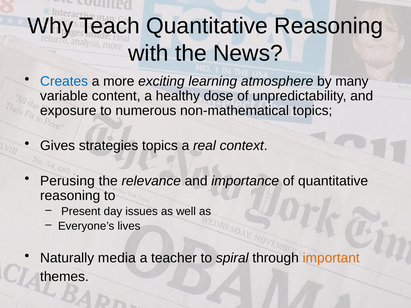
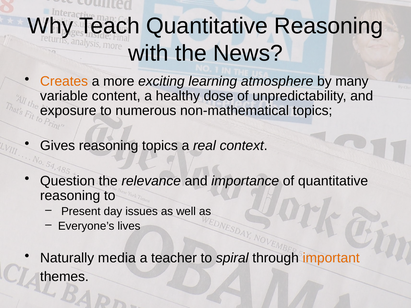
Creates colour: blue -> orange
Gives strategies: strategies -> reasoning
Perusing: Perusing -> Question
